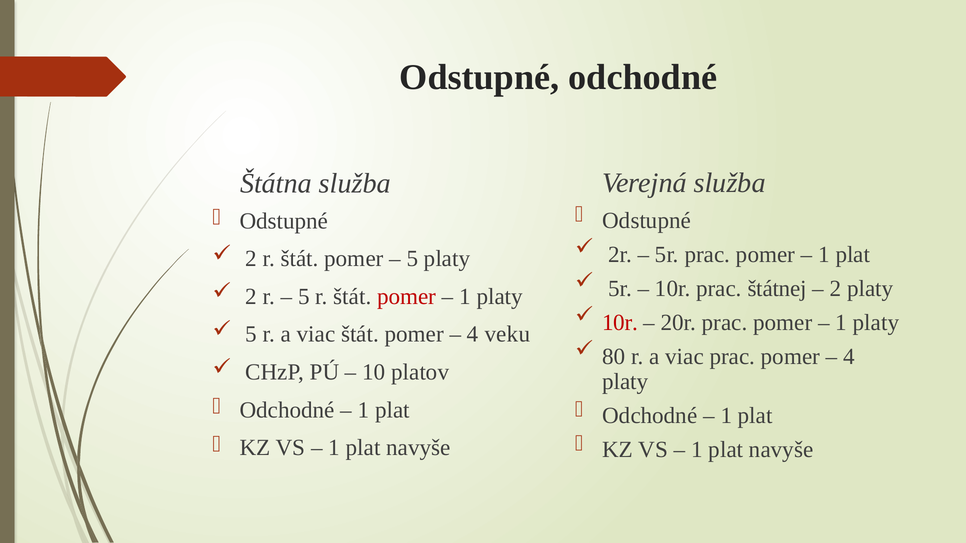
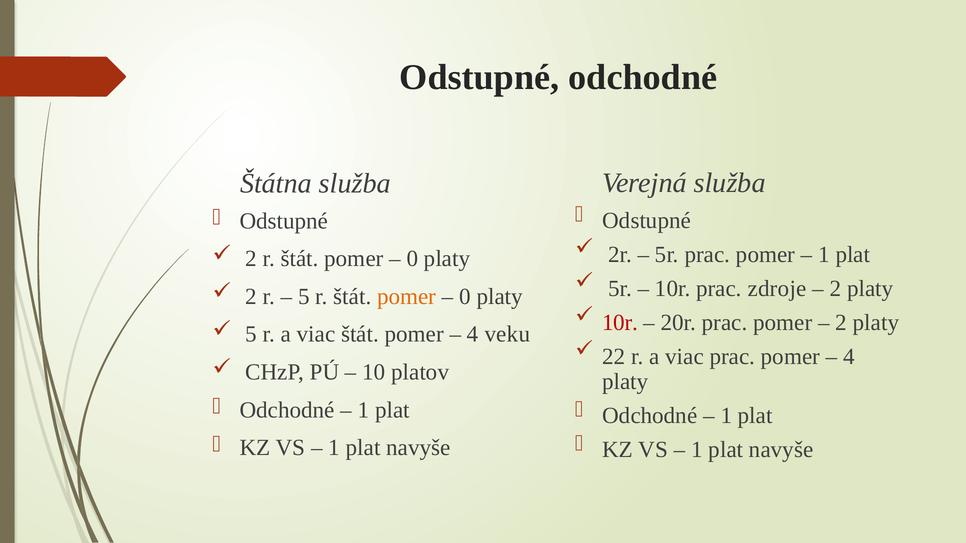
5 at (412, 259): 5 -> 0
štátnej: štátnej -> zdroje
pomer at (407, 297) colour: red -> orange
1 at (465, 297): 1 -> 0
1 at (841, 323): 1 -> 2
80: 80 -> 22
